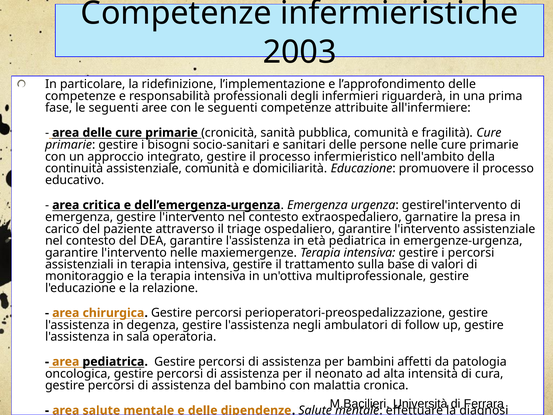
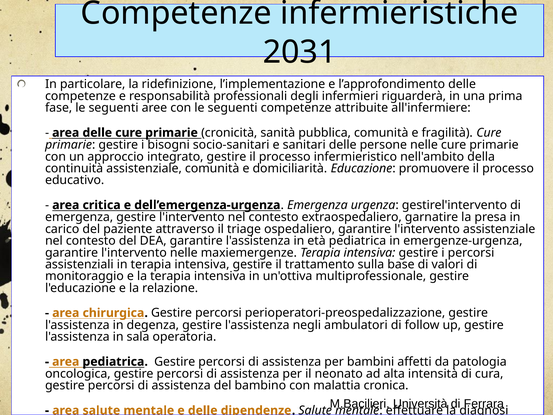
2003: 2003 -> 2031
